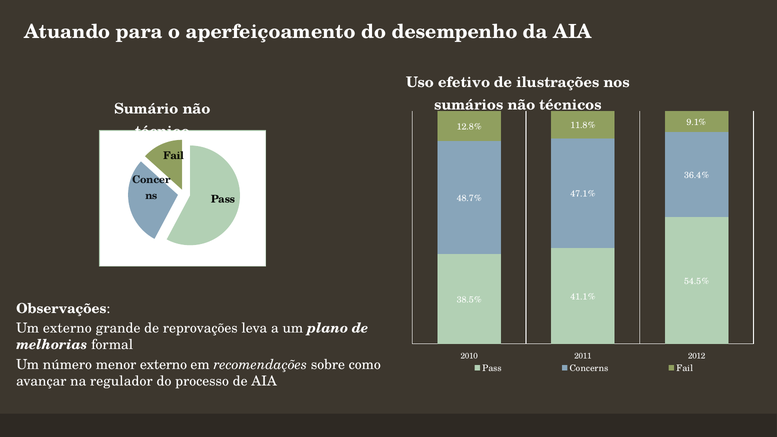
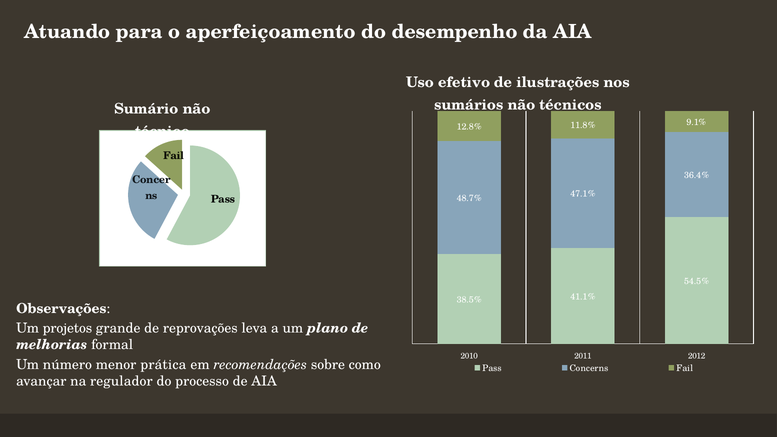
Um externo: externo -> projetos
menor externo: externo -> prática
